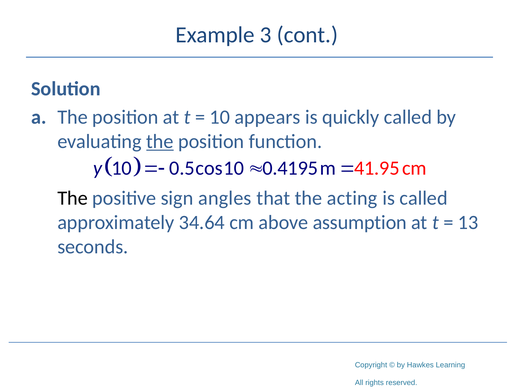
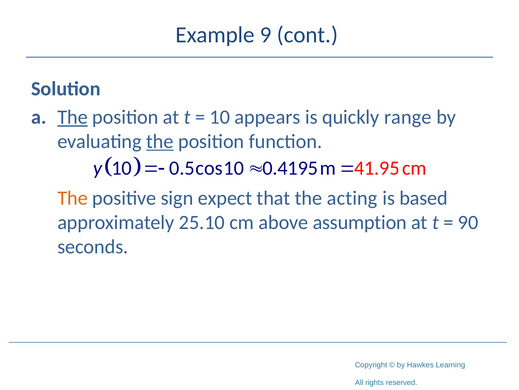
3: 3 -> 9
The at (73, 117) underline: none -> present
quickly called: called -> range
The at (73, 198) colour: black -> orange
angles: angles -> expect
is called: called -> based
34.64: 34.64 -> 25.10
13: 13 -> 90
